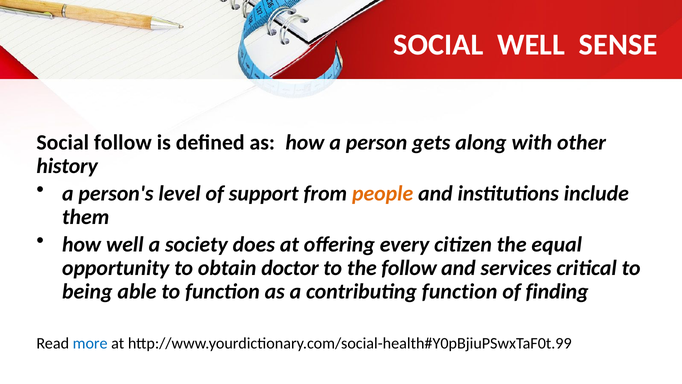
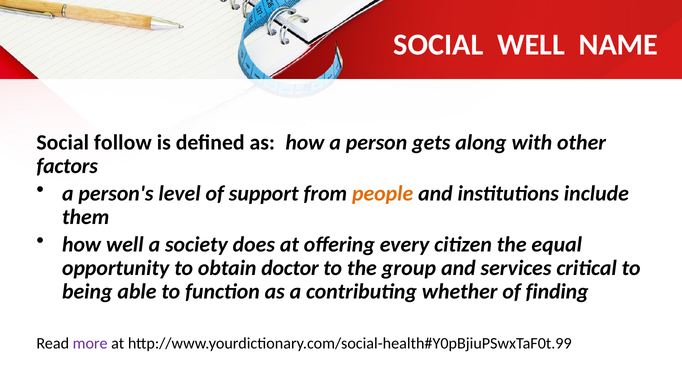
SENSE: SENSE -> NAME
history: history -> factors
the follow: follow -> group
contributing function: function -> whether
more colour: blue -> purple
